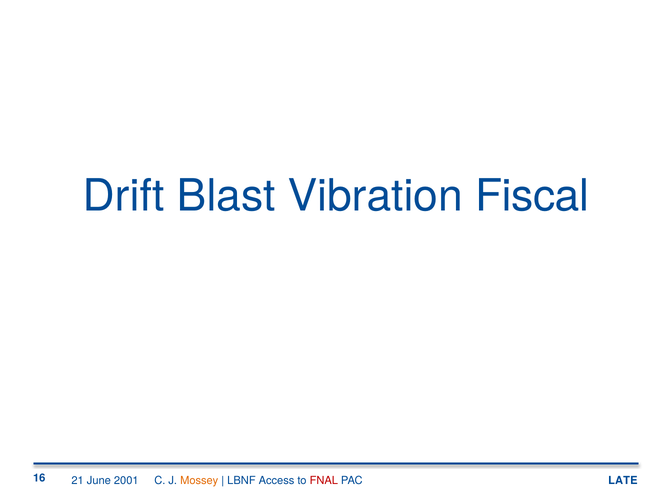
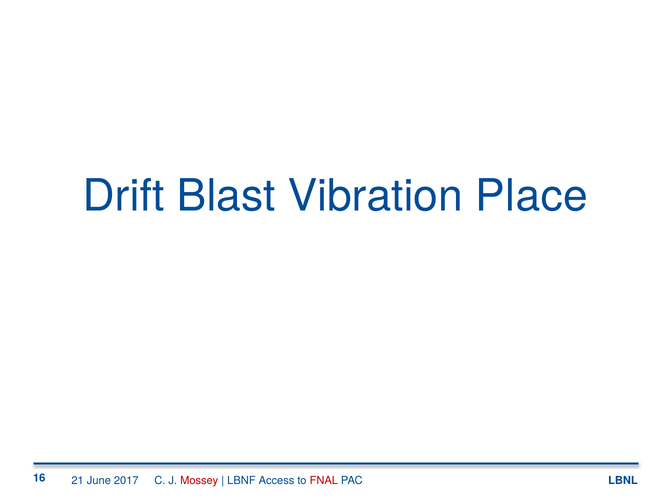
Fiscal: Fiscal -> Place
2001: 2001 -> 2017
Mossey colour: orange -> red
LATE: LATE -> LBNL
